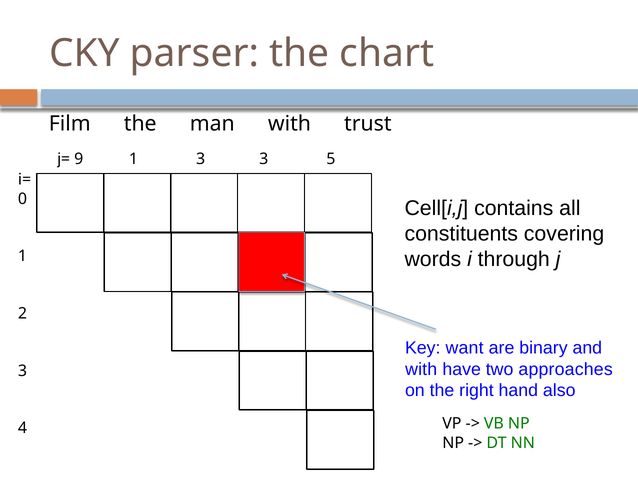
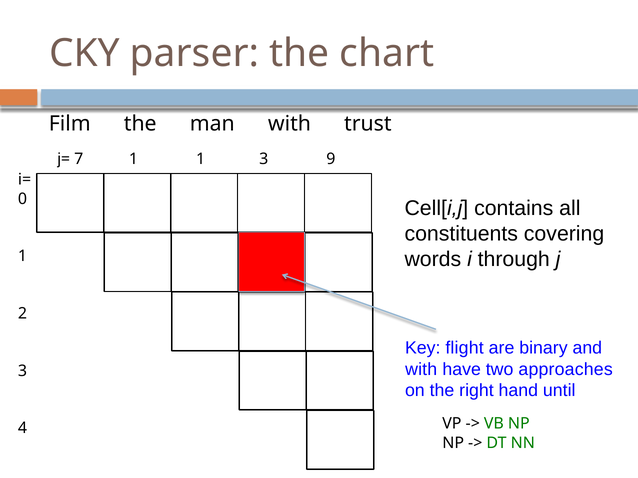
9: 9 -> 7
1 3: 3 -> 1
5: 5 -> 9
want: want -> flight
also: also -> until
